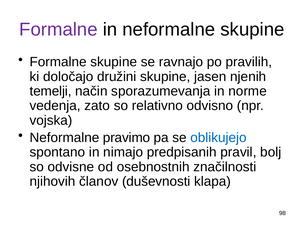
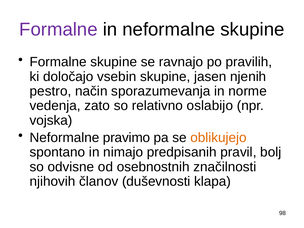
družini: družini -> vsebin
temelji: temelji -> pestro
odvisno: odvisno -> oslabijo
oblikujejo colour: blue -> orange
